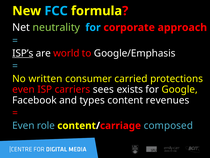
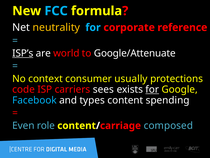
neutrality colour: light green -> yellow
approach: approach -> reference
Google/Emphasis: Google/Emphasis -> Google/Attenuate
written: written -> context
carried: carried -> usually
even at (23, 89): even -> code
for at (152, 89) underline: none -> present
Facebook colour: white -> light blue
revenues: revenues -> spending
